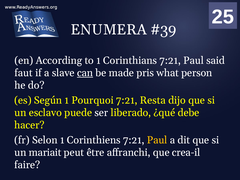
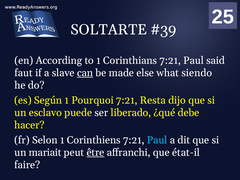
ENUMERA: ENUMERA -> SOLTARTE
pris: pris -> else
person: person -> siendo
Paul at (157, 140) colour: yellow -> light blue
être underline: none -> present
crea-il: crea-il -> état-il
